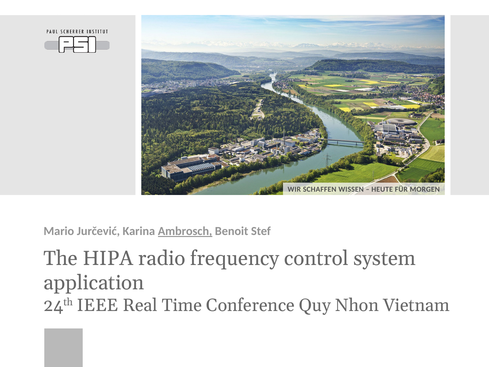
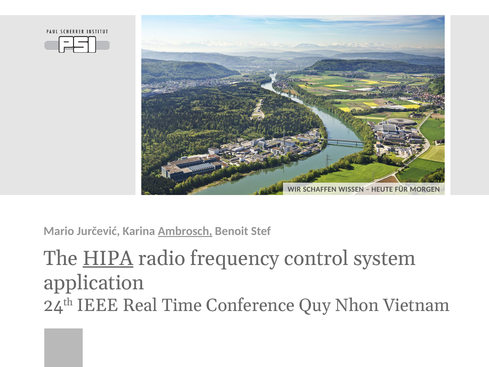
HIPA underline: none -> present
